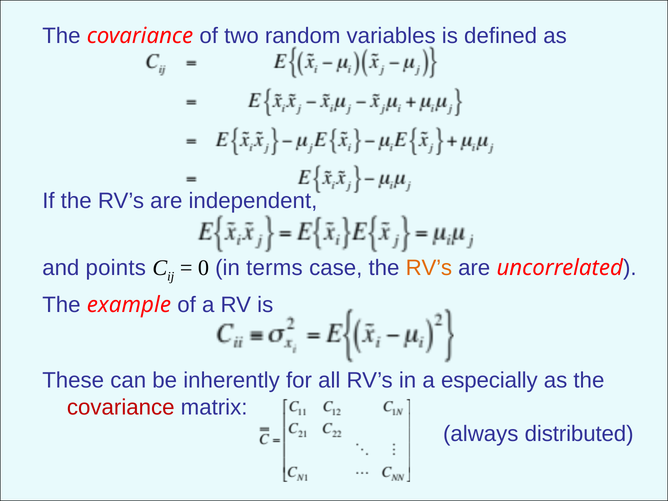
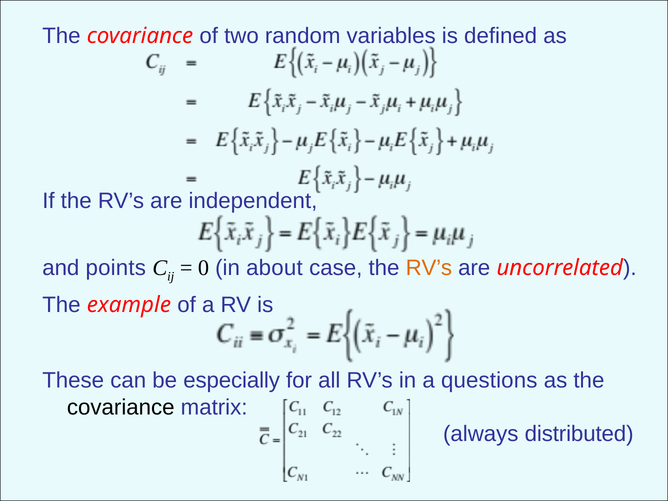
terms: terms -> about
inherently: inherently -> especially
especially: especially -> questions
covariance at (121, 407) colour: red -> black
